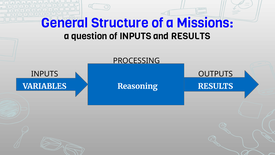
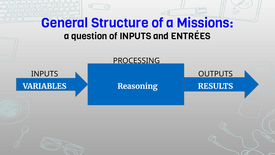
and RESULTS: RESULTS -> ENTRÉES
